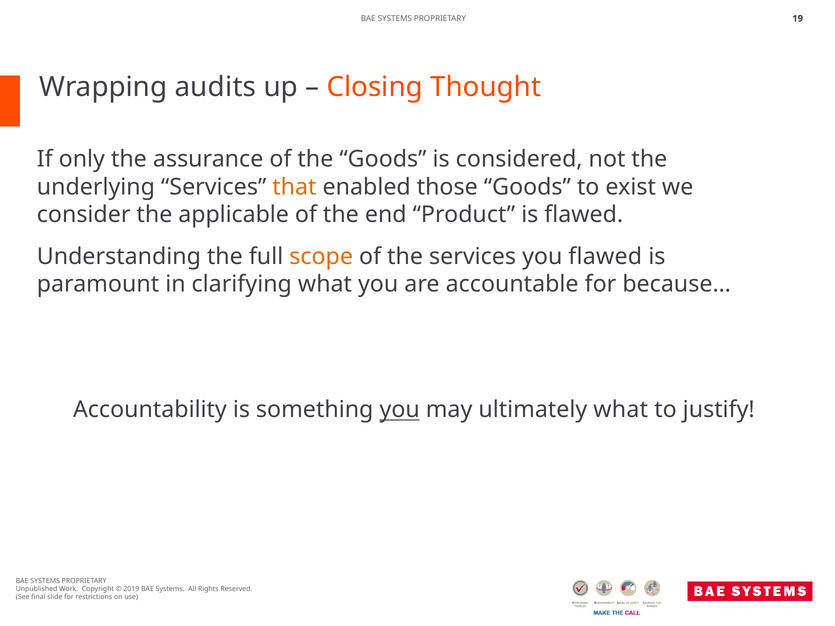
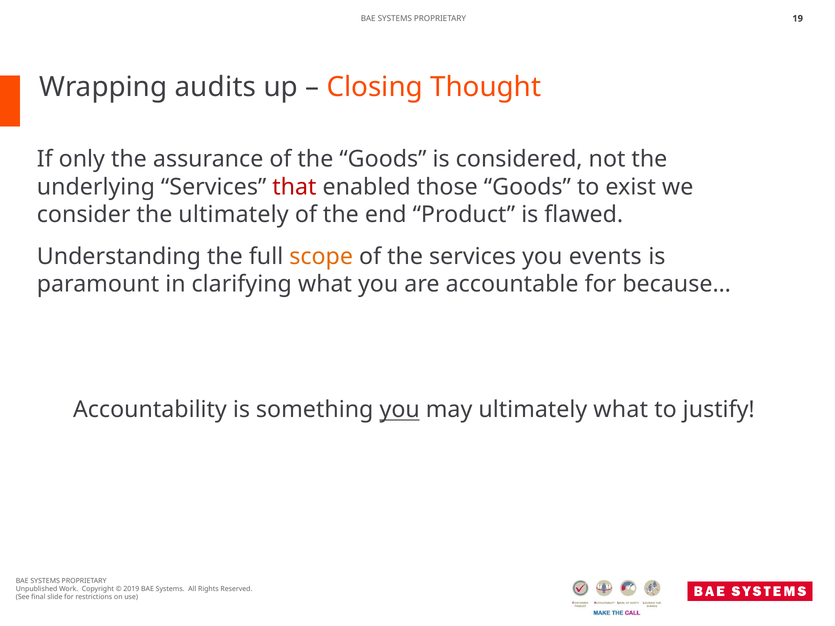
that colour: orange -> red
the applicable: applicable -> ultimately
you flawed: flawed -> events
